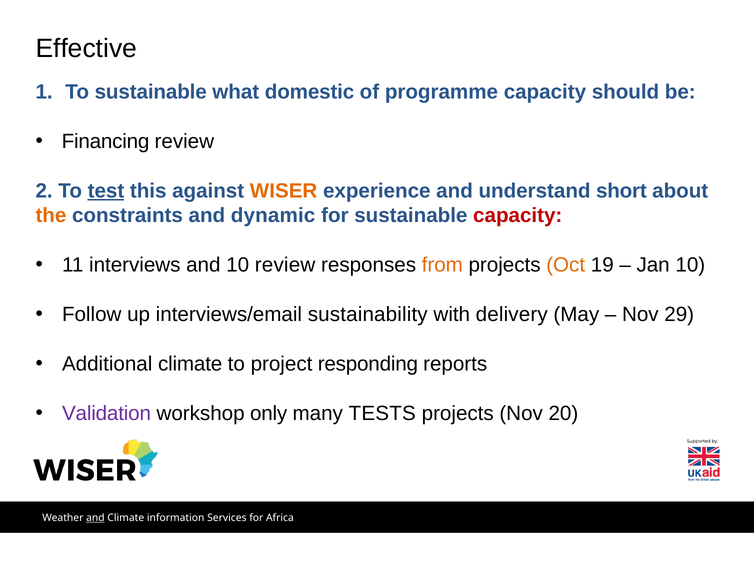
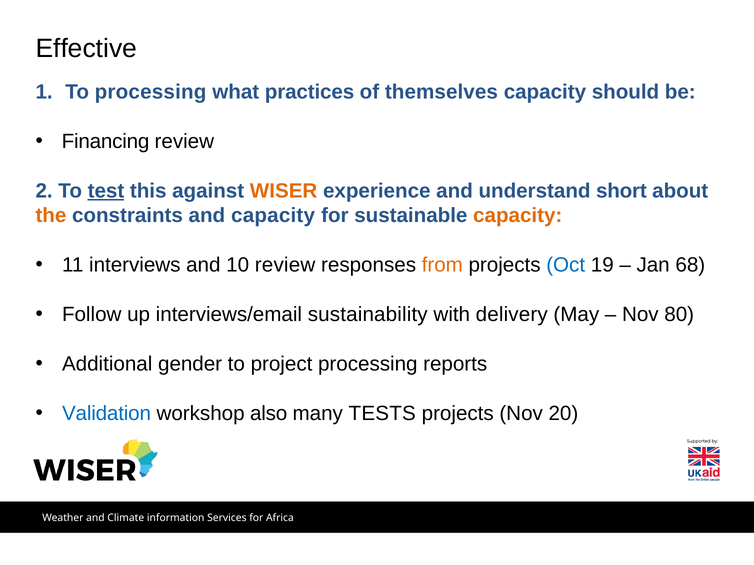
To sustainable: sustainable -> processing
domestic: domestic -> practices
programme: programme -> themselves
and dynamic: dynamic -> capacity
capacity at (518, 216) colour: red -> orange
Oct colour: orange -> blue
Jan 10: 10 -> 68
29: 29 -> 80
Additional climate: climate -> gender
project responding: responding -> processing
Validation colour: purple -> blue
only: only -> also
and at (95, 518) underline: present -> none
